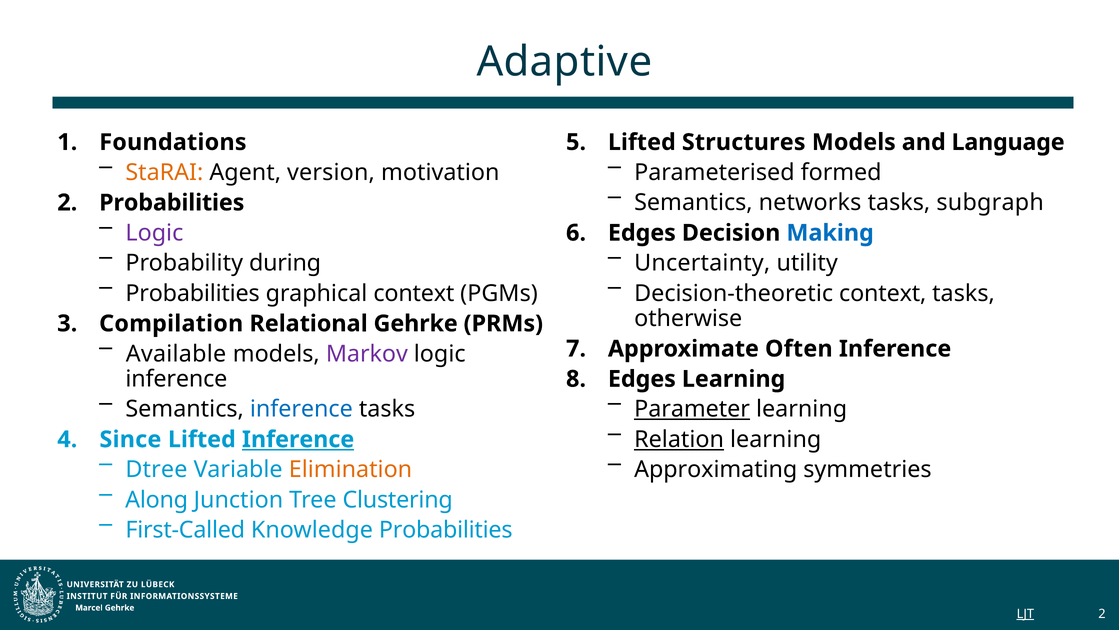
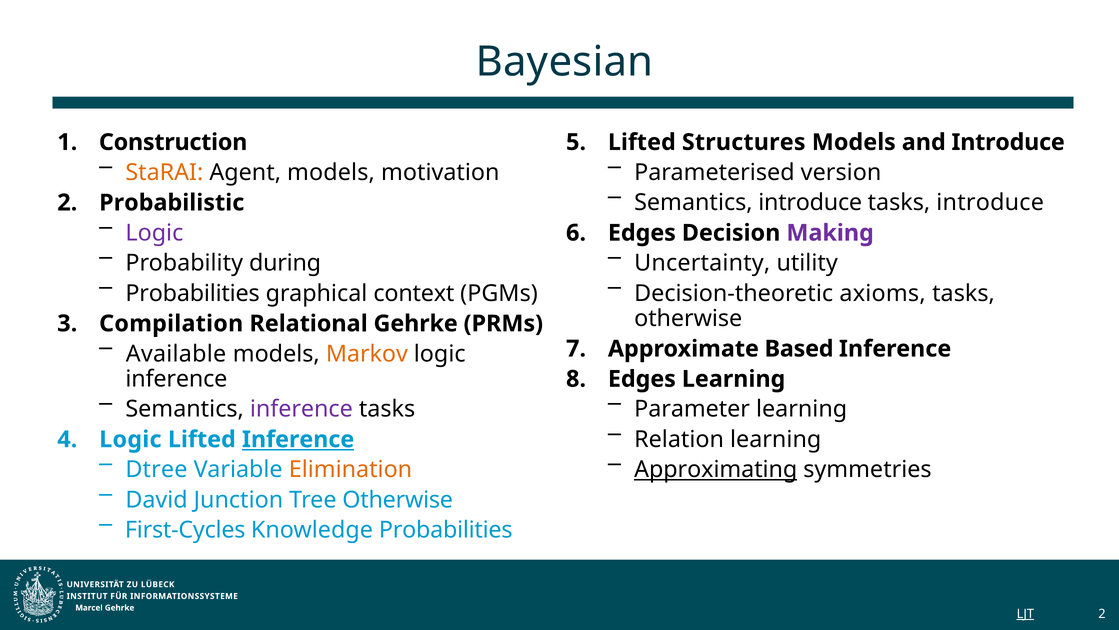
Adaptive: Adaptive -> Bayesian
Foundations: Foundations -> Construction
and Language: Language -> Introduce
Agent version: version -> models
formed: formed -> version
Semantics networks: networks -> introduce
tasks subgraph: subgraph -> introduce
2 Probabilities: Probabilities -> Probabilistic
Making colour: blue -> purple
Decision-theoretic context: context -> axioms
Markov colour: purple -> orange
Often: Often -> Based
inference at (301, 409) colour: blue -> purple
Parameter underline: present -> none
Relation underline: present -> none
Since at (130, 439): Since -> Logic
Approximating underline: none -> present
Along: Along -> David
Tree Clustering: Clustering -> Otherwise
First-Called: First-Called -> First-Cycles
